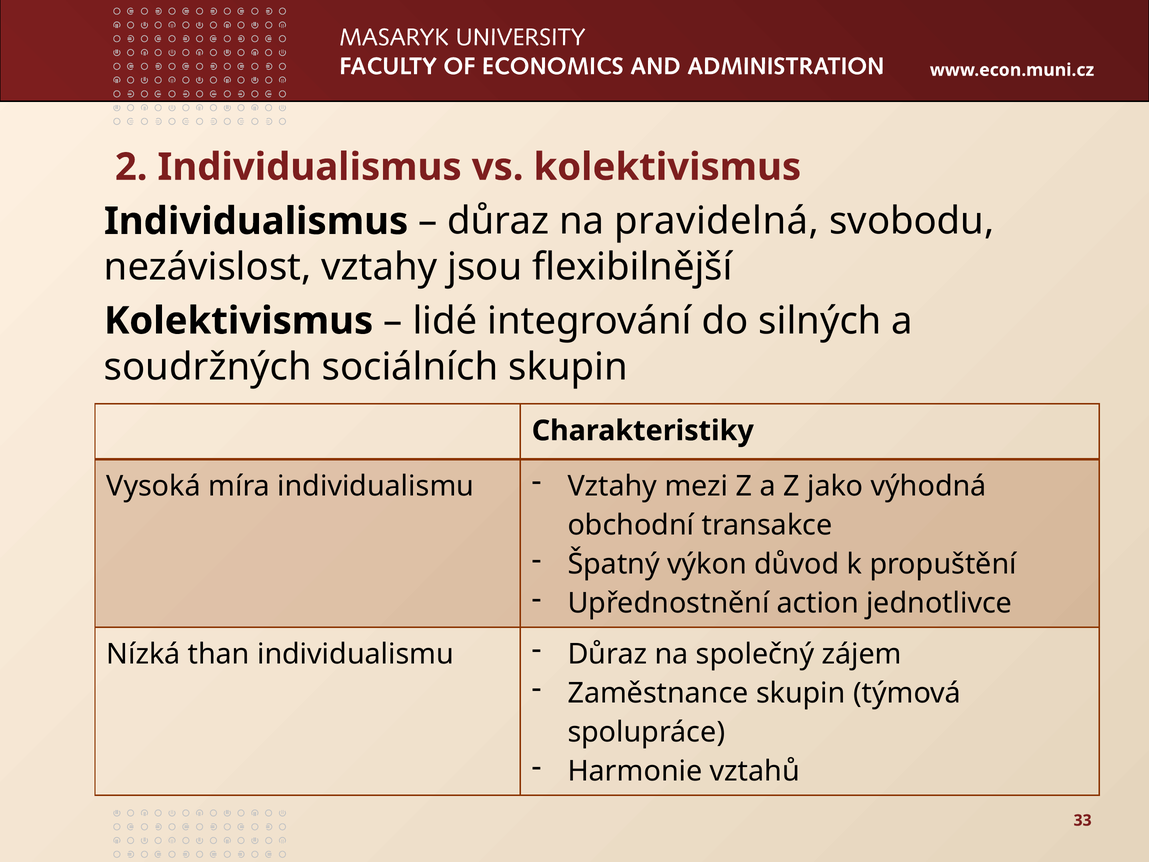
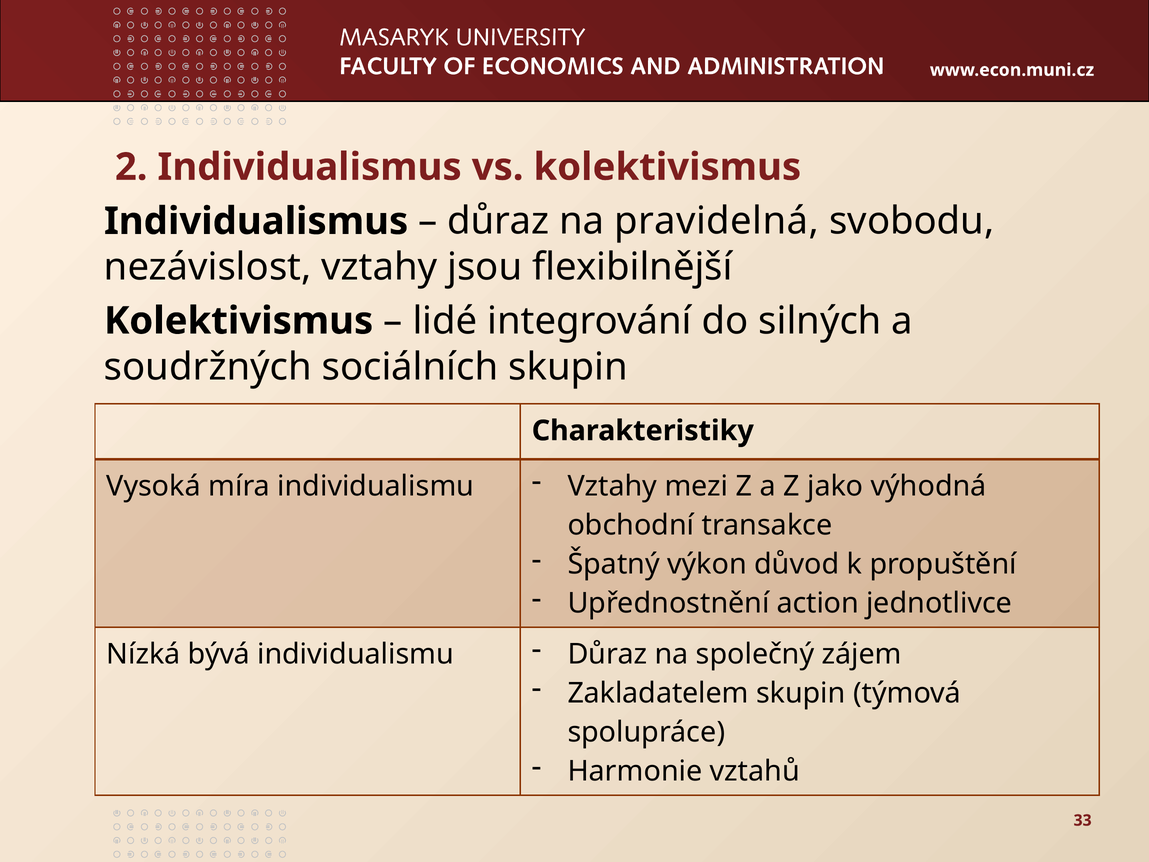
than: than -> bývá
Zaměstnance: Zaměstnance -> Zakladatelem
